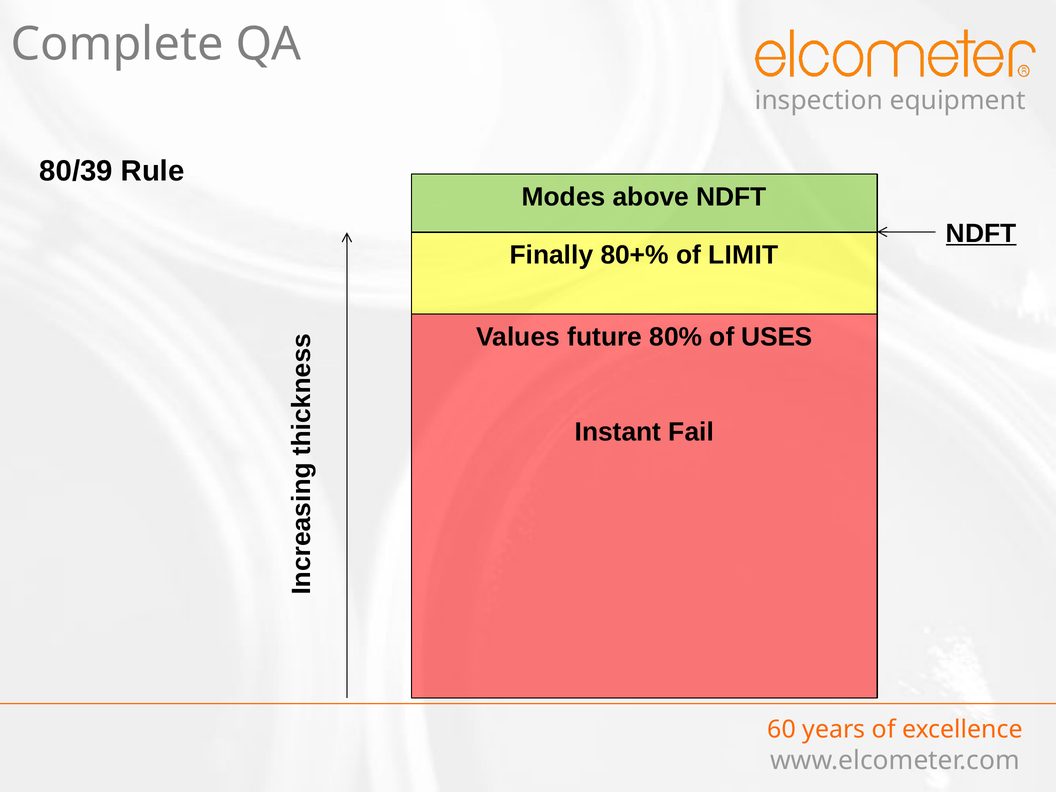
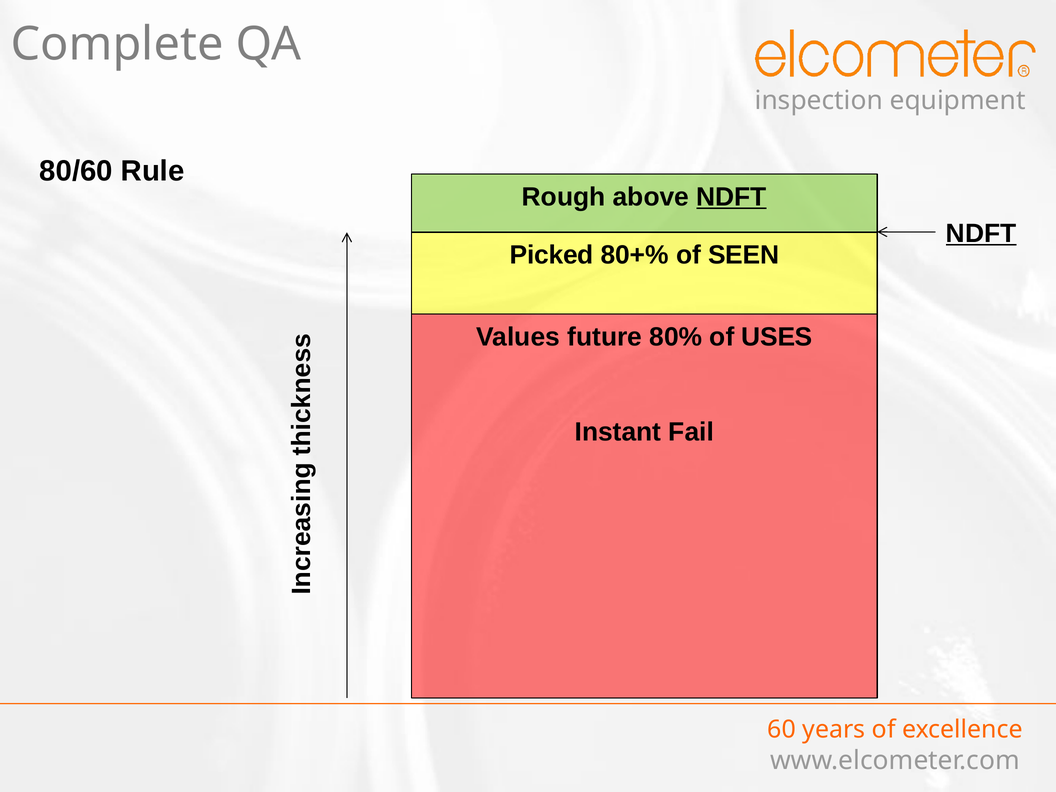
80/39: 80/39 -> 80/60
Modes: Modes -> Rough
NDFT at (731, 197) underline: none -> present
Finally: Finally -> Picked
LIMIT: LIMIT -> SEEN
